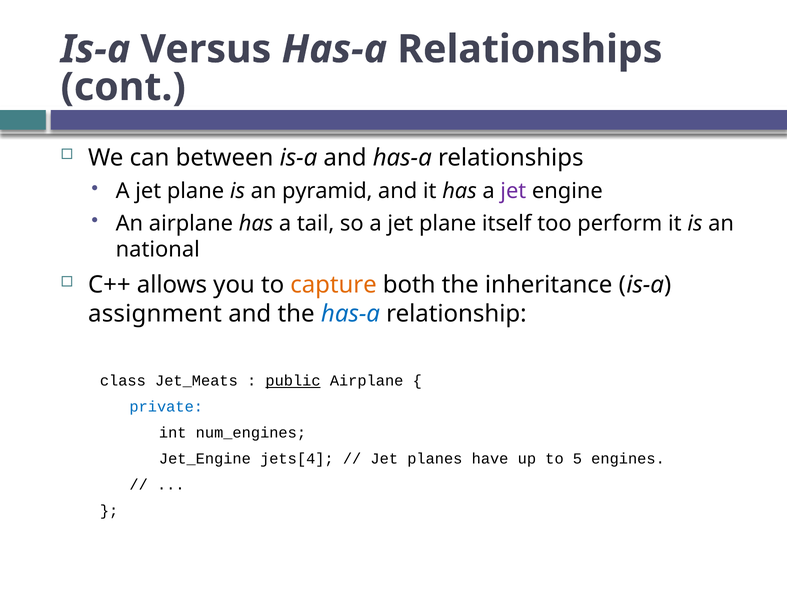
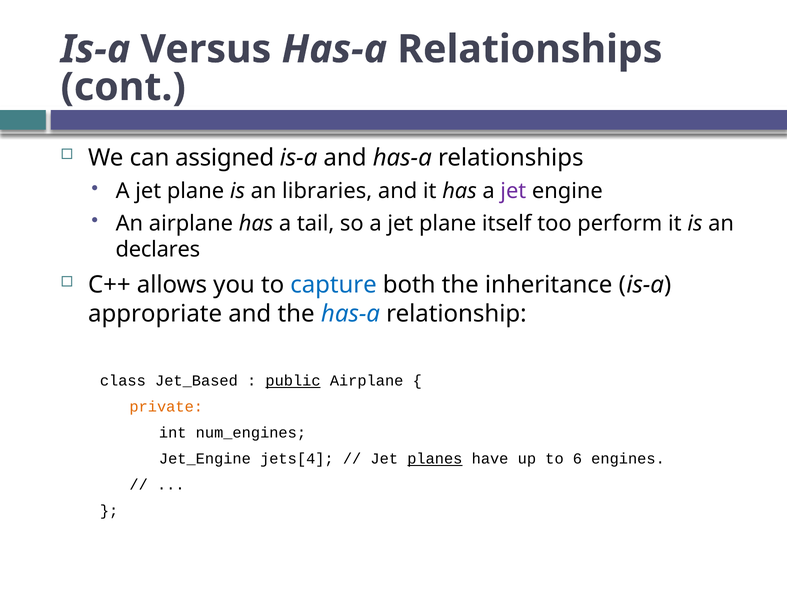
between: between -> assigned
pyramid: pyramid -> libraries
national: national -> declares
capture colour: orange -> blue
assignment: assignment -> appropriate
Jet_Meats: Jet_Meats -> Jet_Based
private colour: blue -> orange
planes underline: none -> present
5: 5 -> 6
